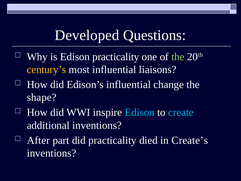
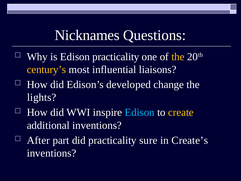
Developed: Developed -> Nicknames
the at (178, 57) colour: light green -> yellow
Edison’s influential: influential -> developed
shape: shape -> lights
create colour: light blue -> yellow
died: died -> sure
